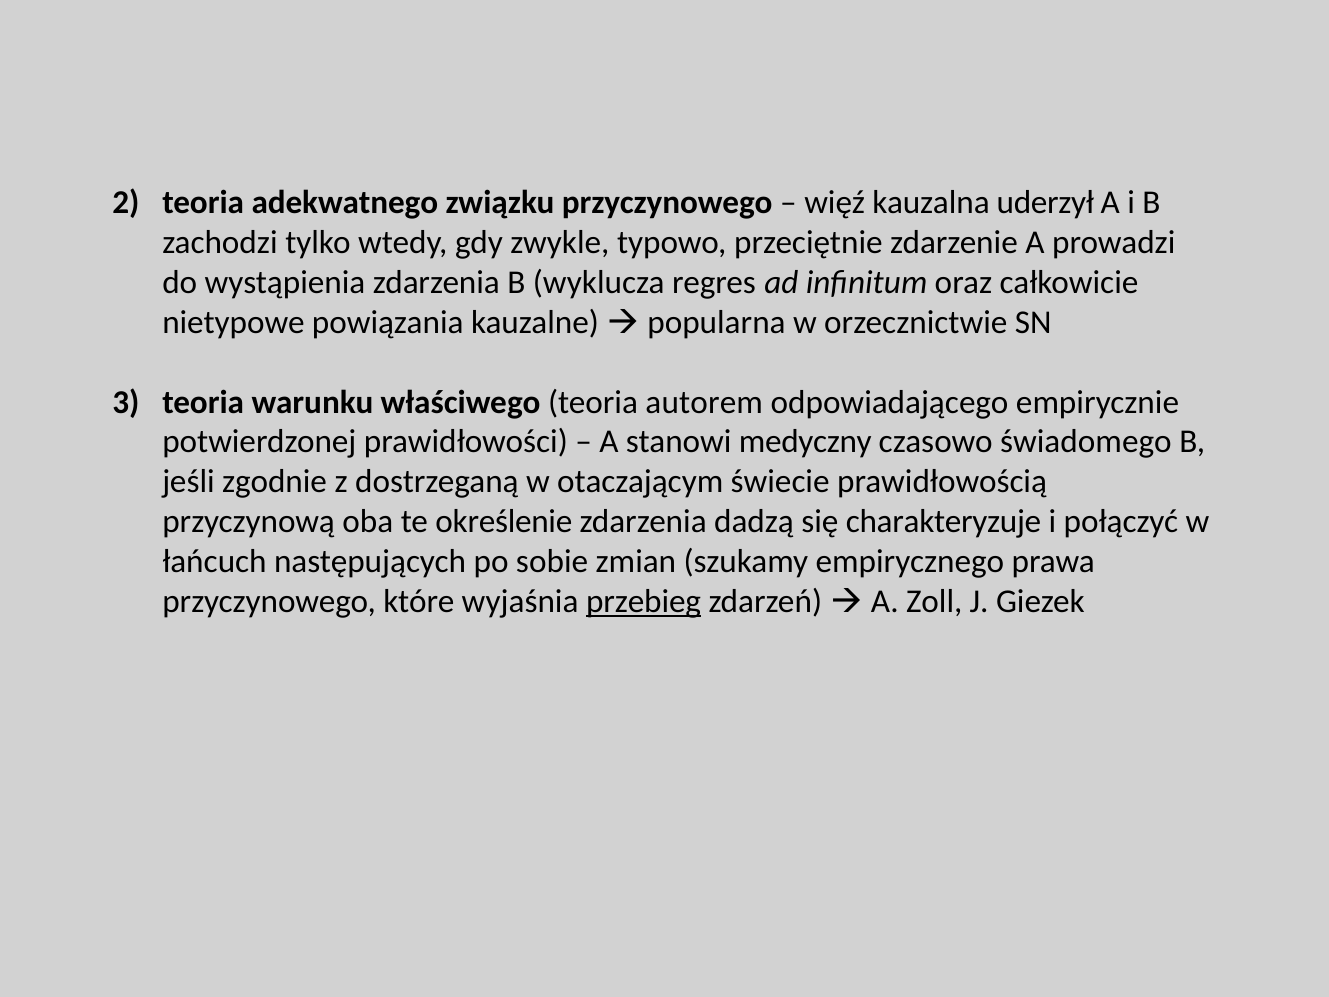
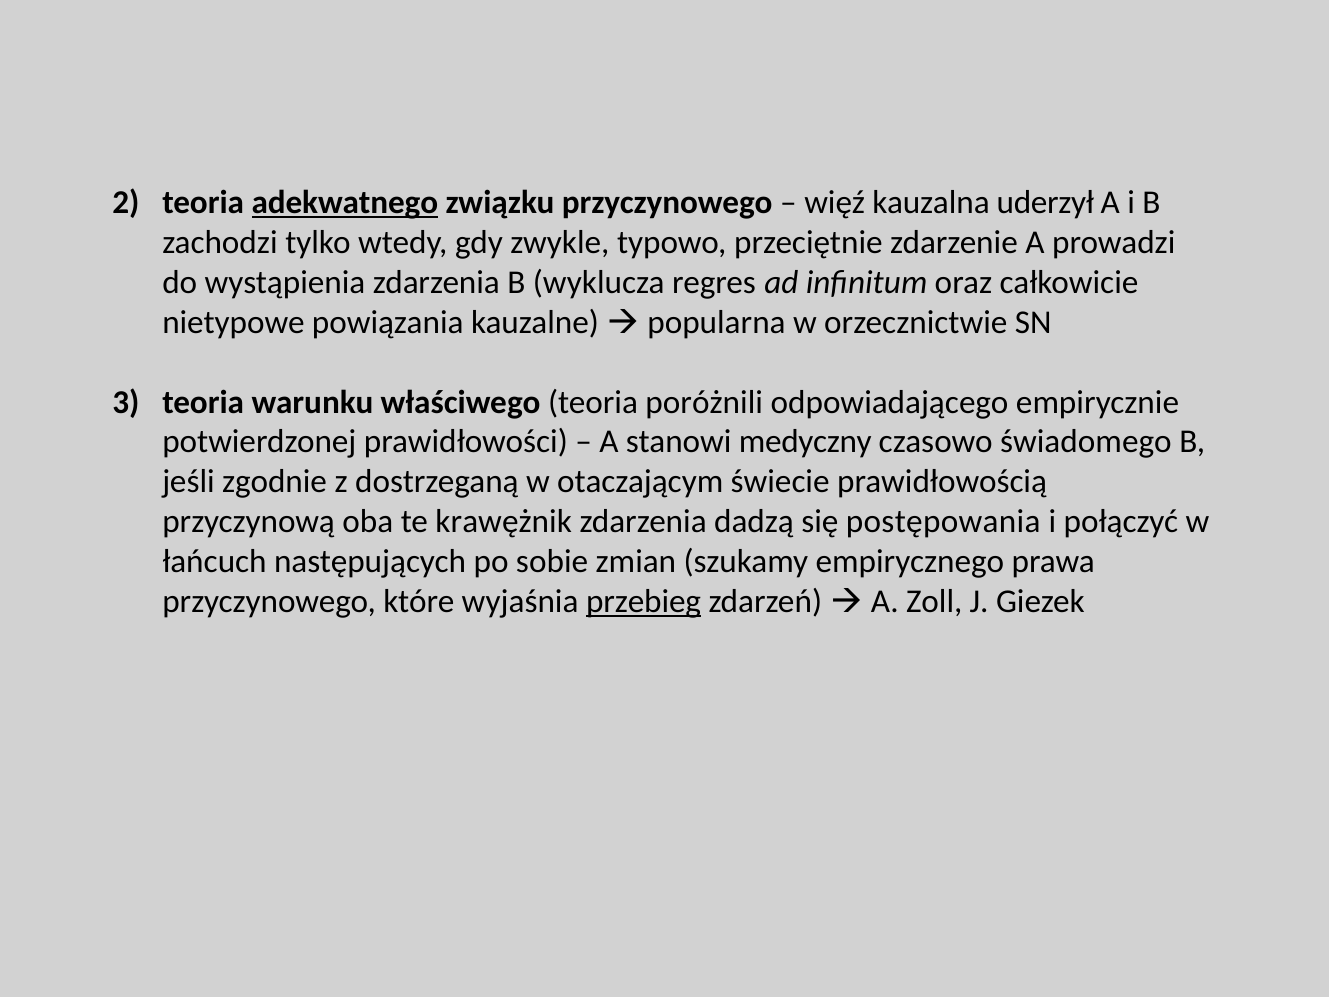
adekwatnego underline: none -> present
autorem: autorem -> poróżnili
określenie: określenie -> krawężnik
charakteryzuje: charakteryzuje -> postępowania
